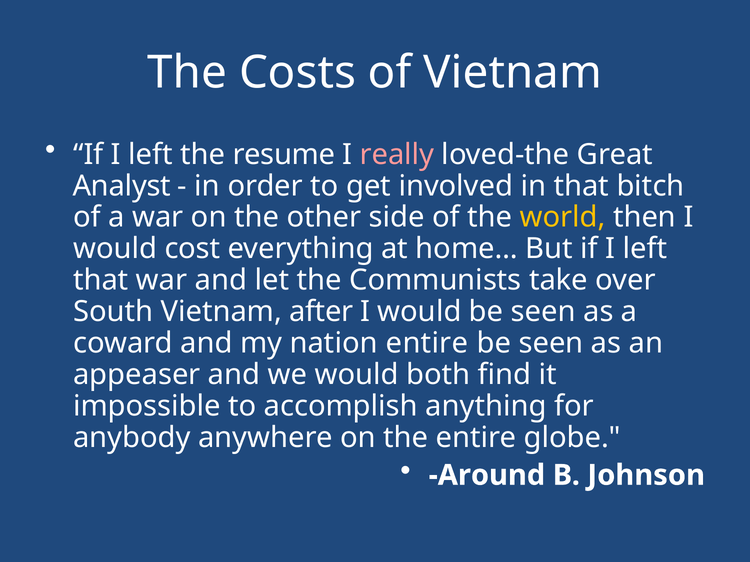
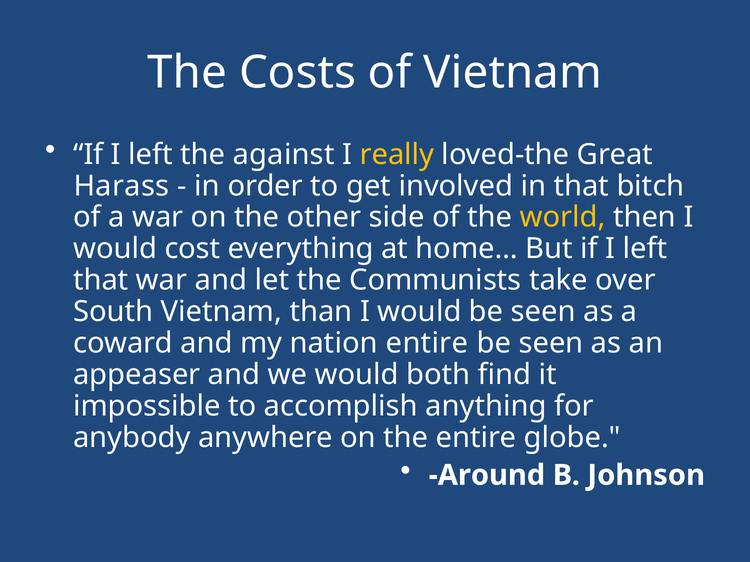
resume: resume -> against
really colour: pink -> yellow
Analyst: Analyst -> Harass
after: after -> than
